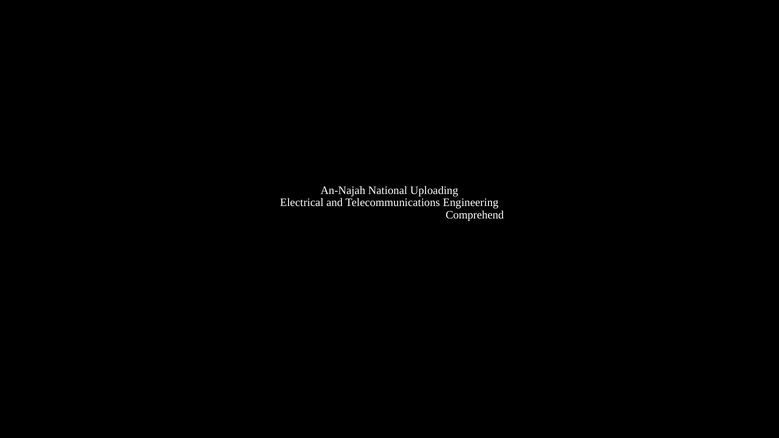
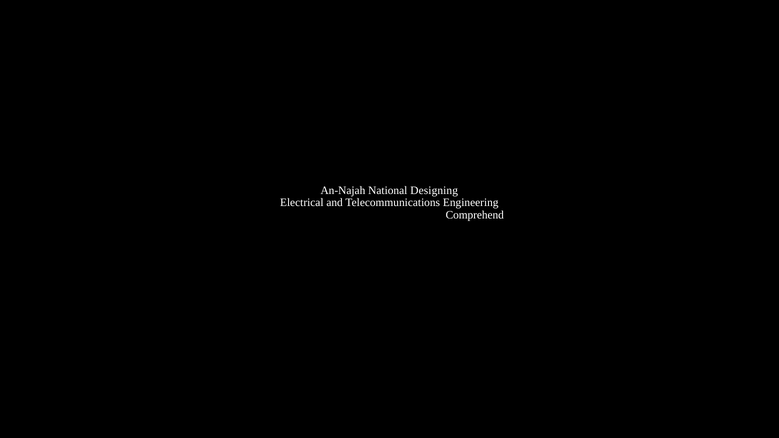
Uploading: Uploading -> Designing
